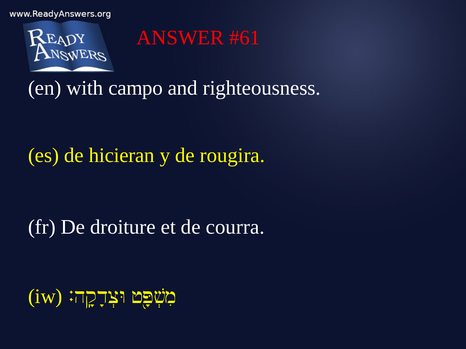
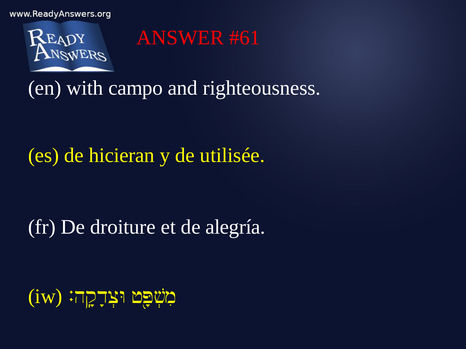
rougira: rougira -> utilisée
courra: courra -> alegría
